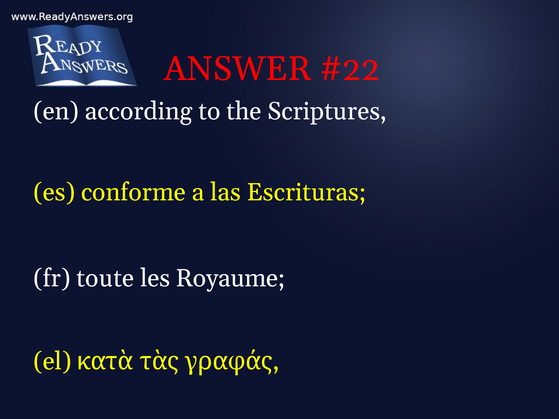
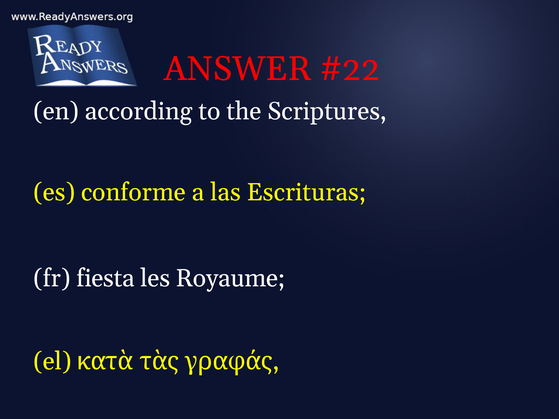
toute: toute -> fiesta
